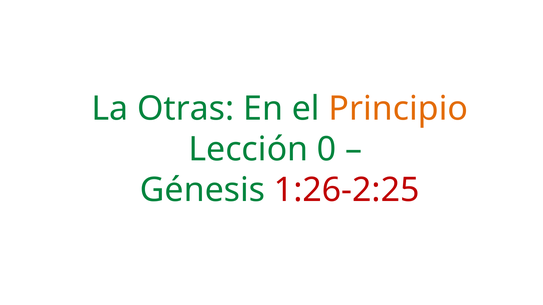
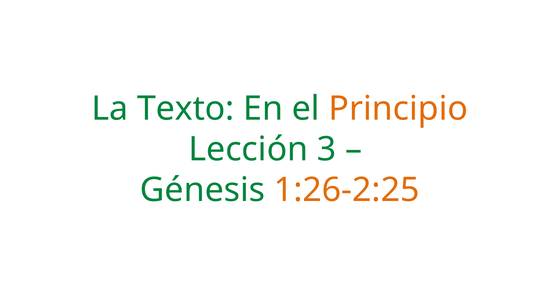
Otras: Otras -> Texto
0: 0 -> 3
1:26-2:25 colour: red -> orange
